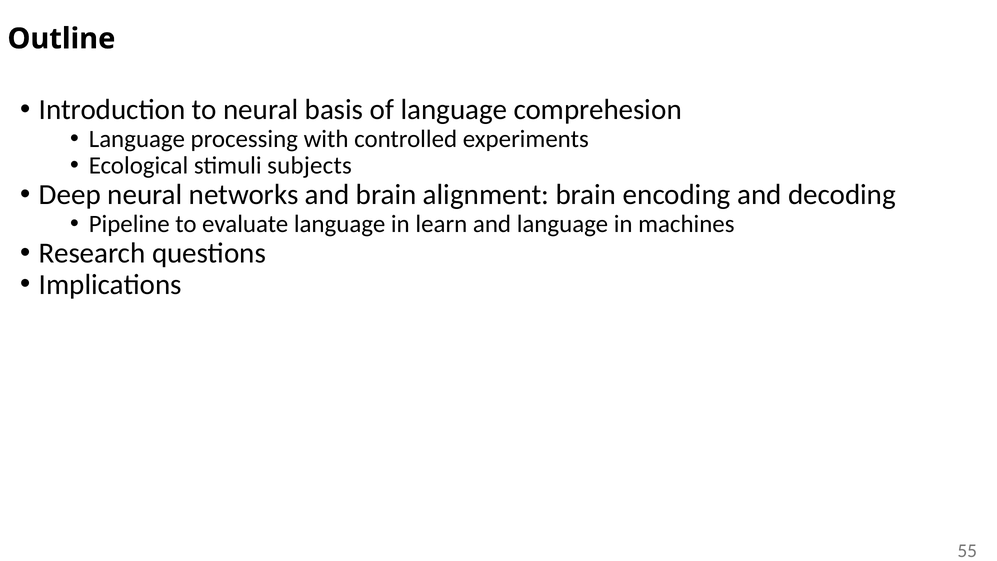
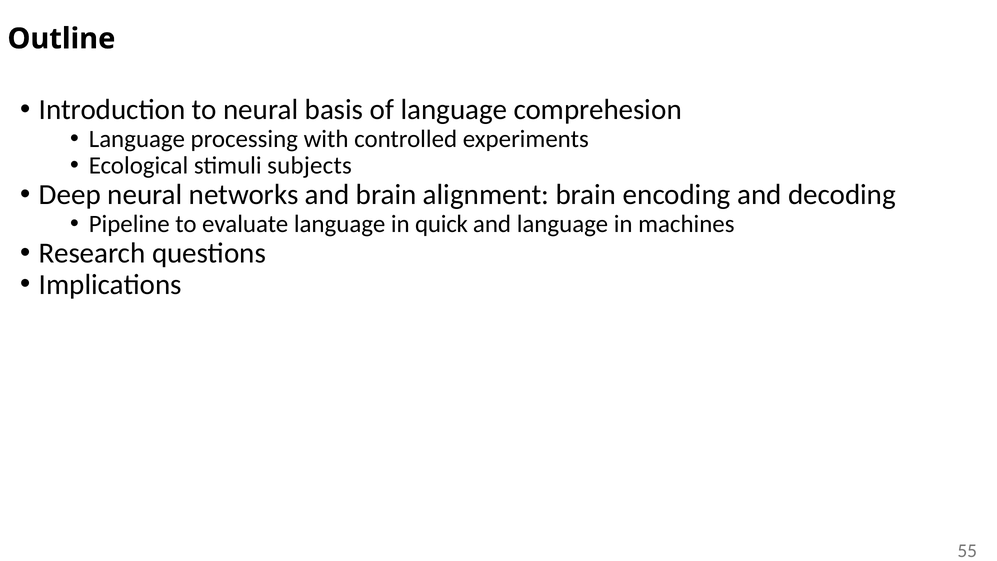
learn: learn -> quick
